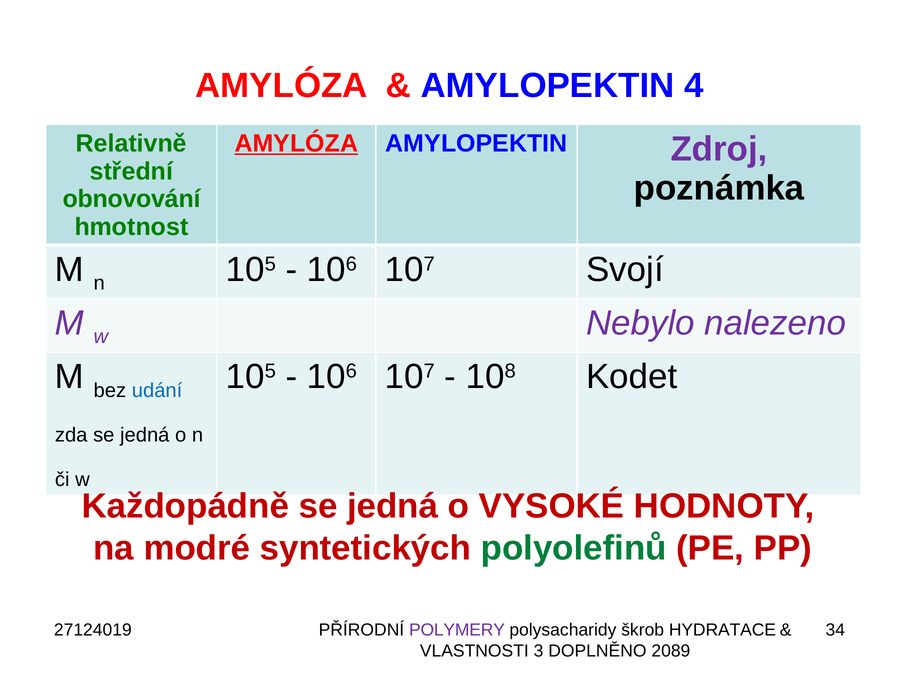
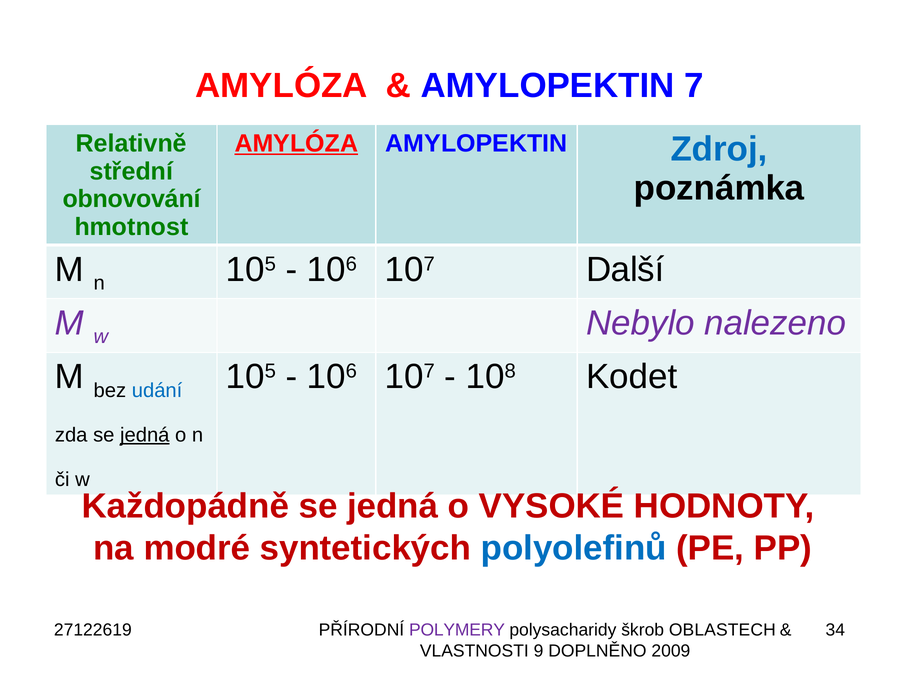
4: 4 -> 7
Zdroj colour: purple -> blue
Svojí: Svojí -> Další
jedná at (145, 435) underline: none -> present
polyolefinů colour: green -> blue
27124019: 27124019 -> 27122619
HYDRATACE: HYDRATACE -> OBLASTECH
3: 3 -> 9
2089: 2089 -> 2009
